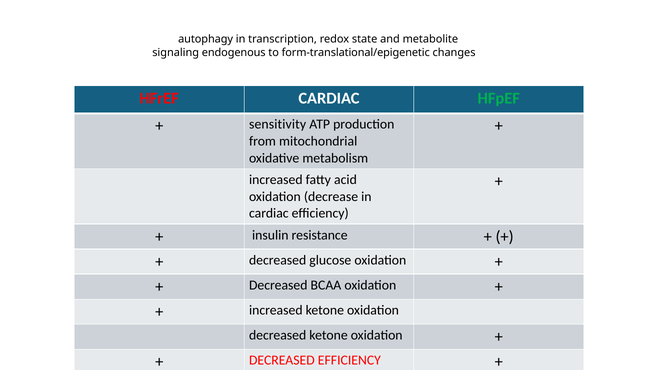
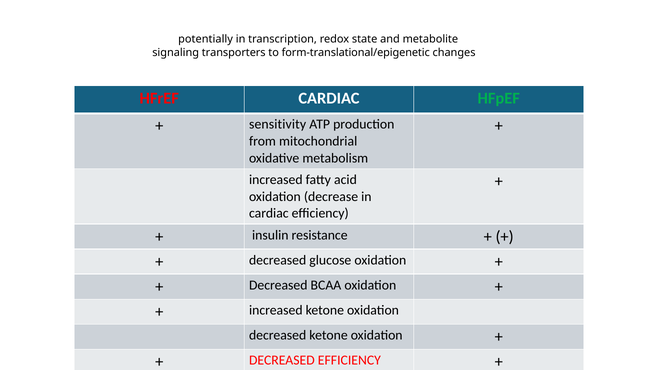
autophagy: autophagy -> potentially
endogenous: endogenous -> transporters
